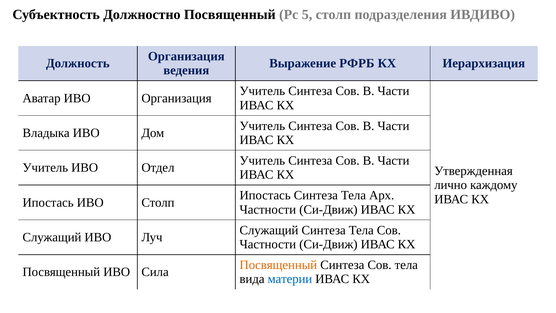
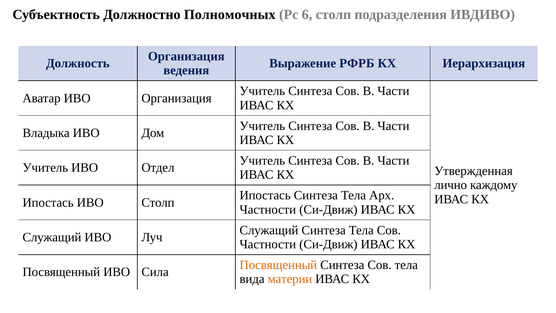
Должностно Посвященный: Посвященный -> Полномочных
5: 5 -> 6
материи colour: blue -> orange
